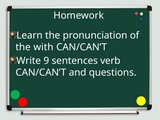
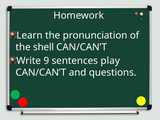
with: with -> shell
verb: verb -> play
